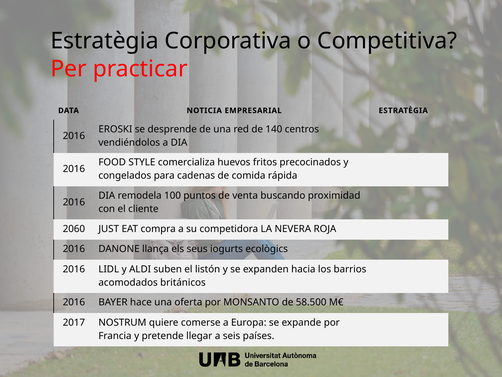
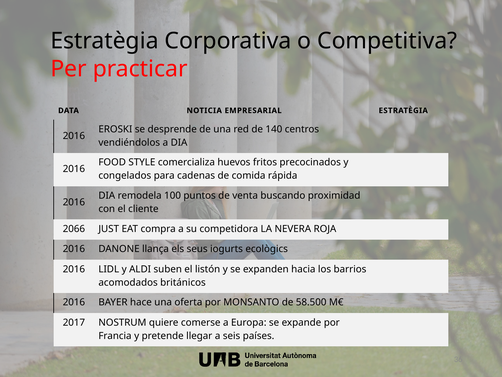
2060: 2060 -> 2066
